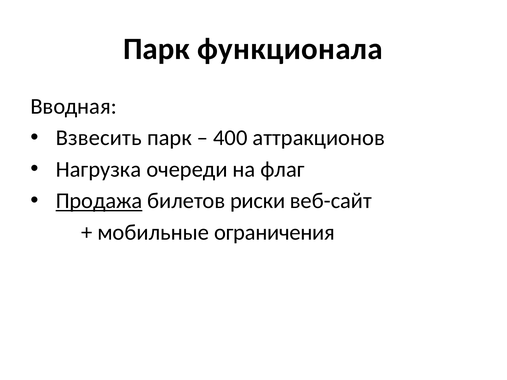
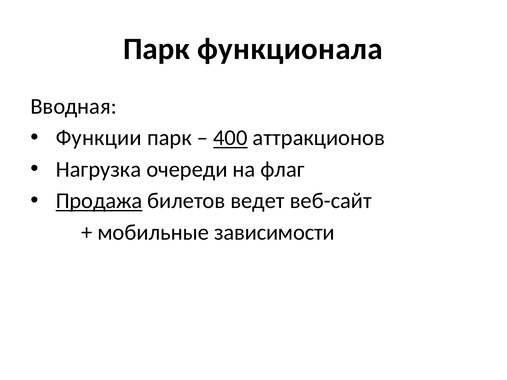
Взвесить: Взвесить -> Функции
400 underline: none -> present
риски: риски -> ведет
ограничения: ограничения -> зависимости
